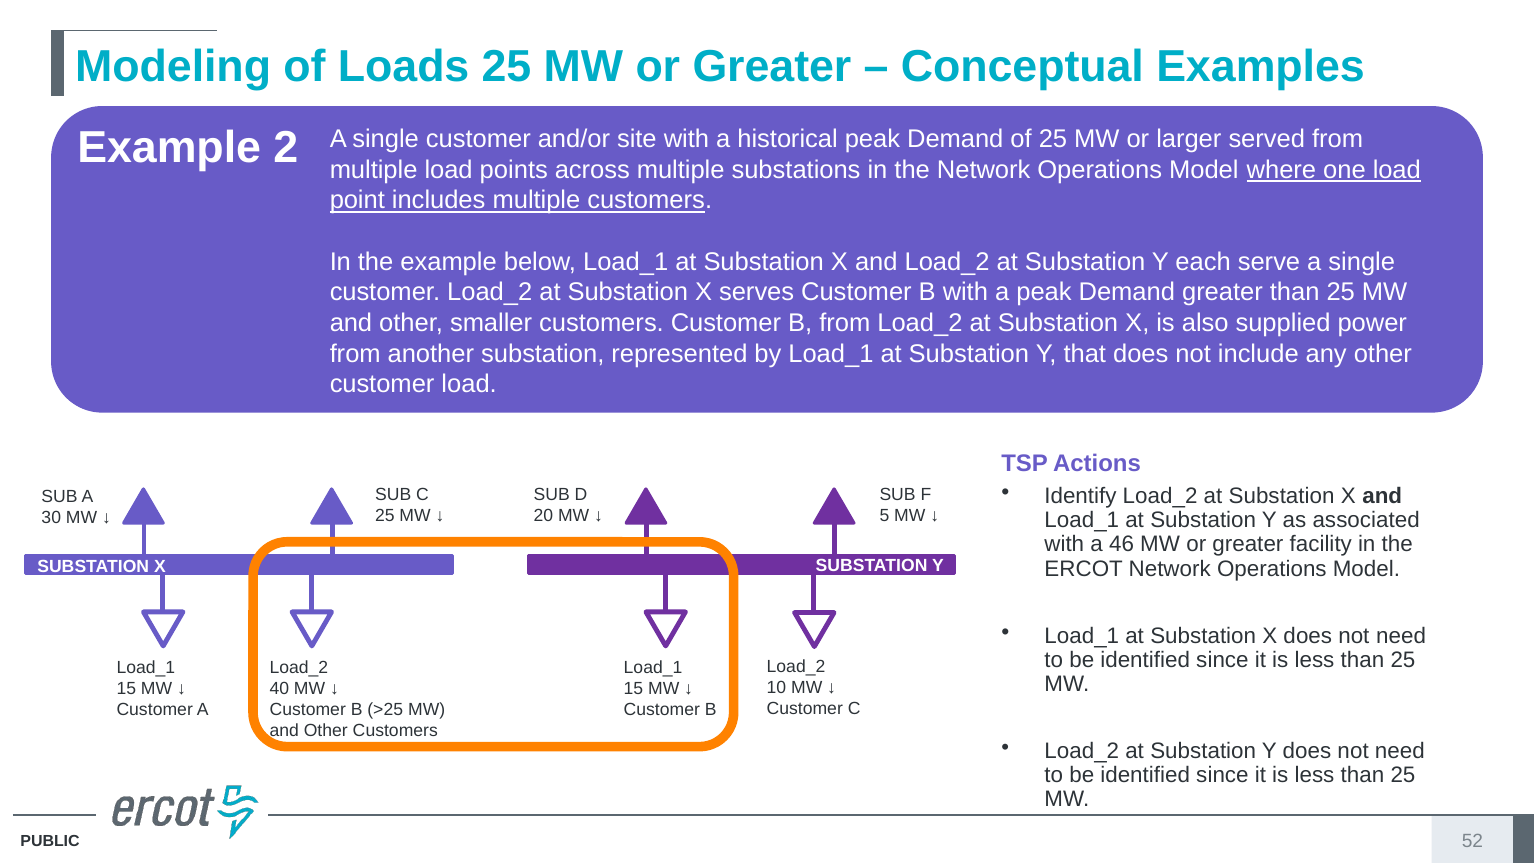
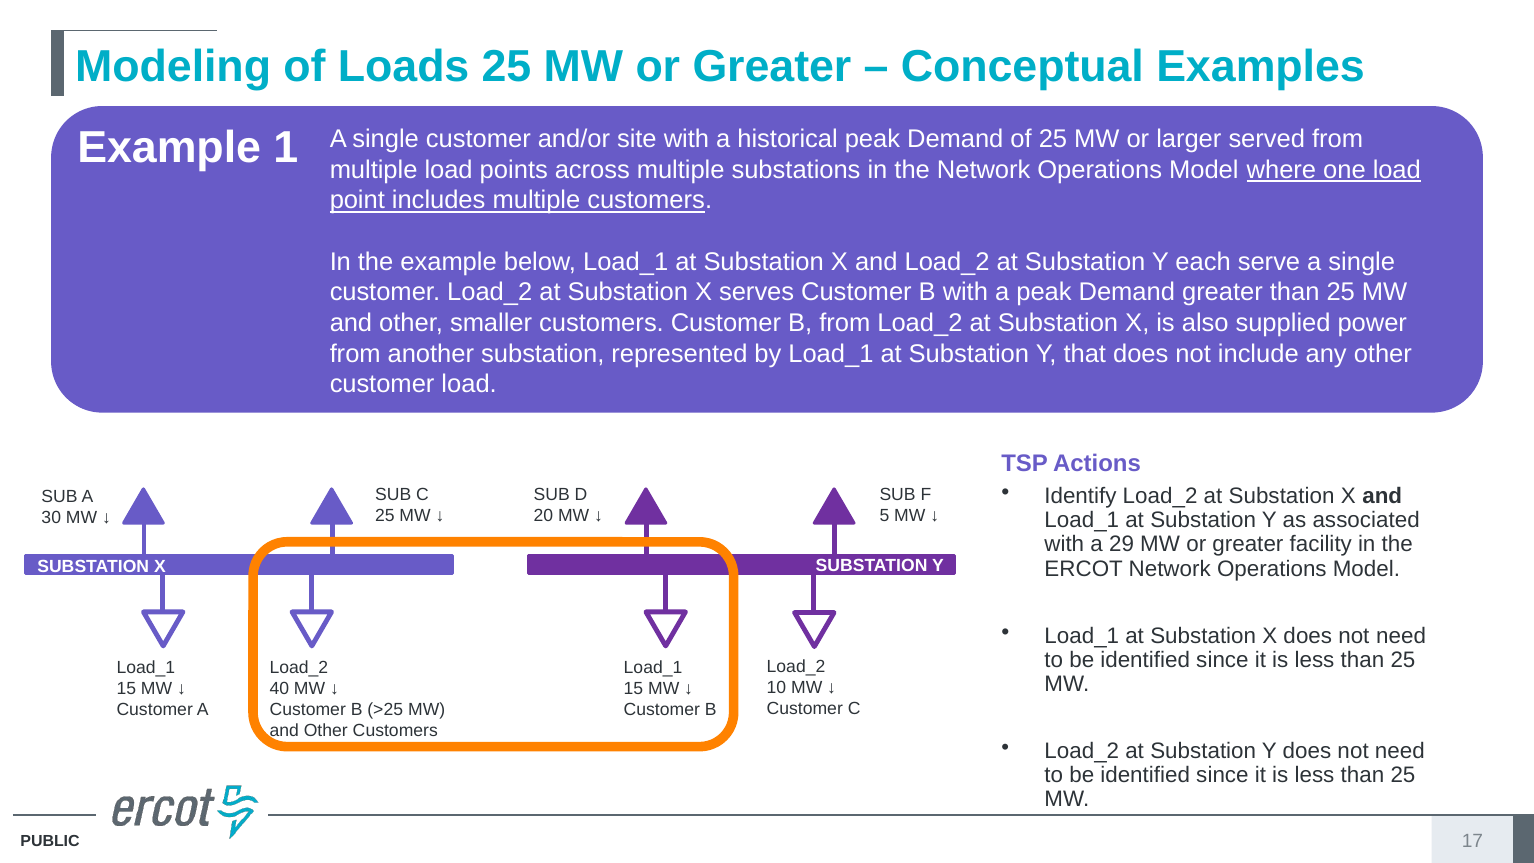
2: 2 -> 1
46: 46 -> 29
52: 52 -> 17
